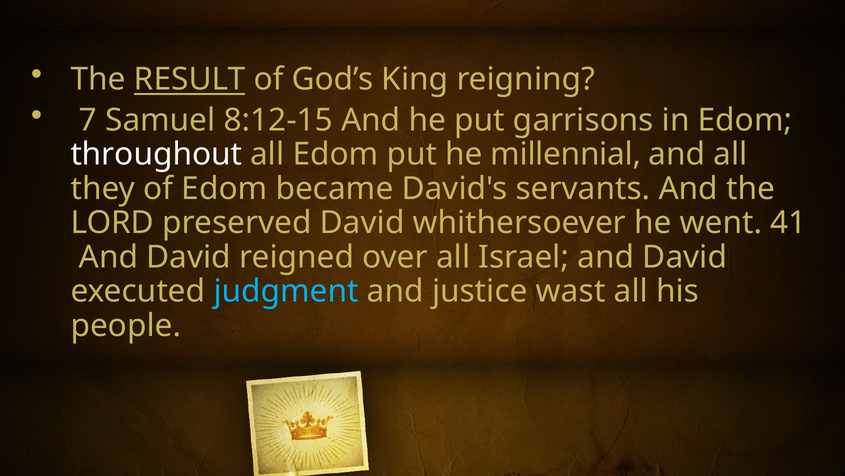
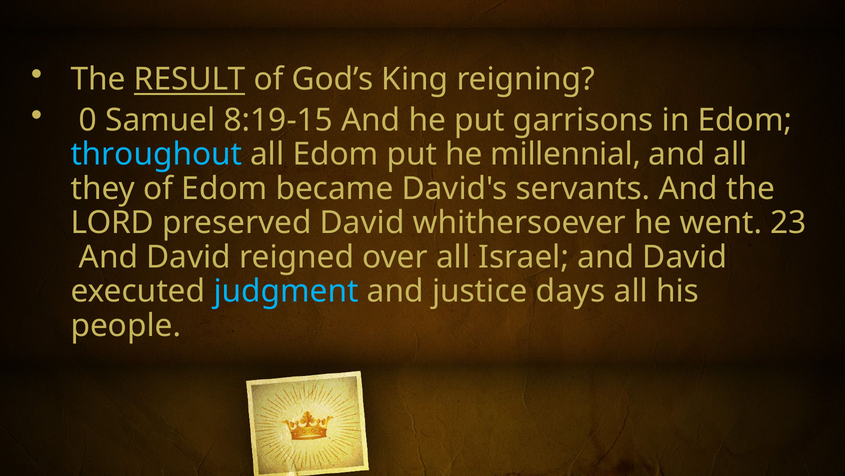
7: 7 -> 0
8:12-15: 8:12-15 -> 8:19-15
throughout colour: white -> light blue
41: 41 -> 23
wast: wast -> days
